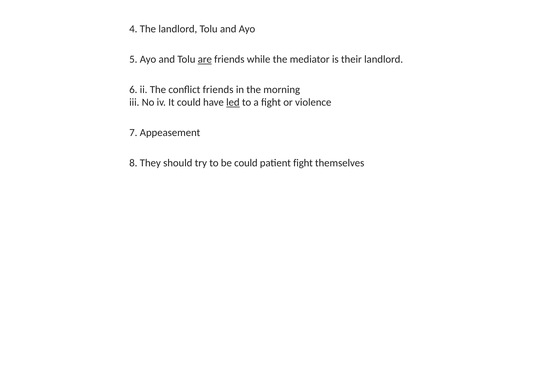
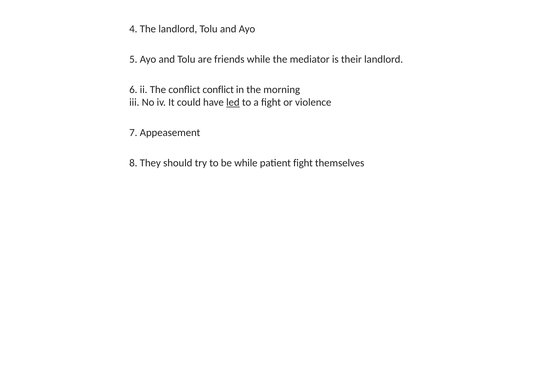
are underline: present -> none
conflict friends: friends -> conflict
be could: could -> while
